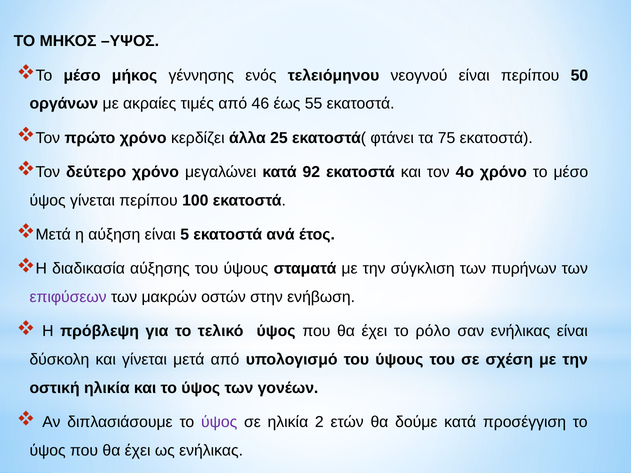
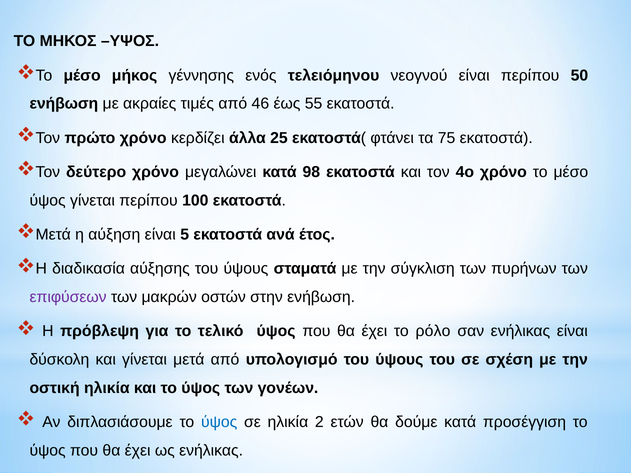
οργάνων at (64, 104): οργάνων -> ενήβωση
92: 92 -> 98
ύψος at (219, 422) colour: purple -> blue
